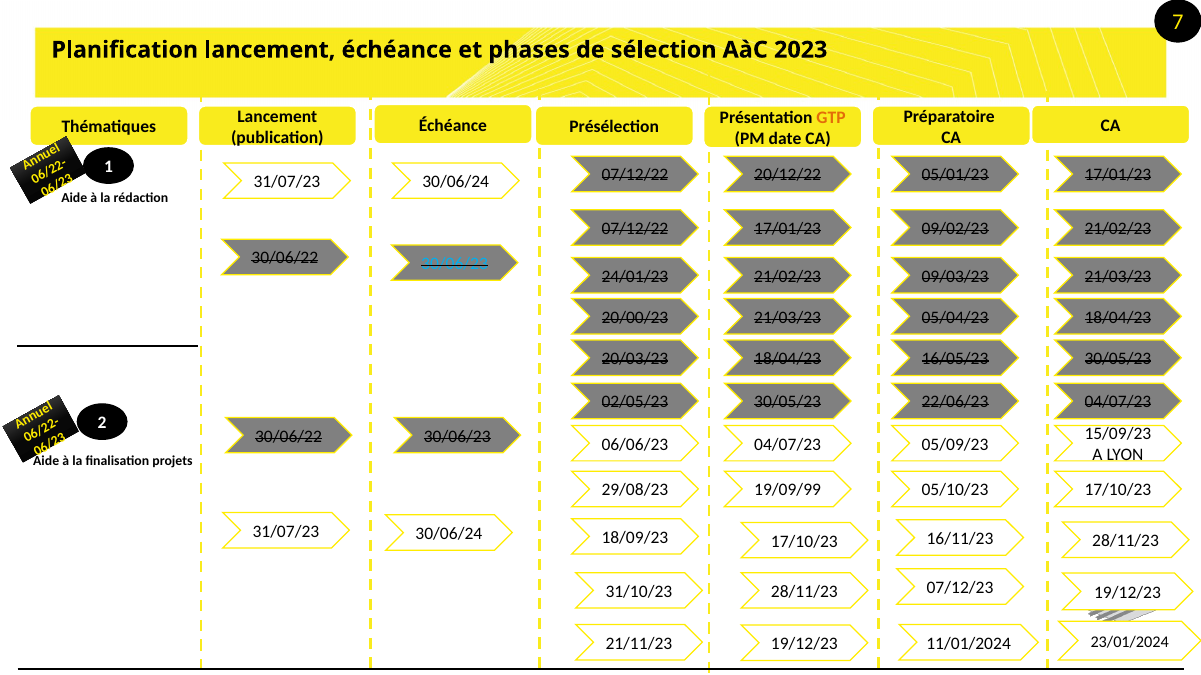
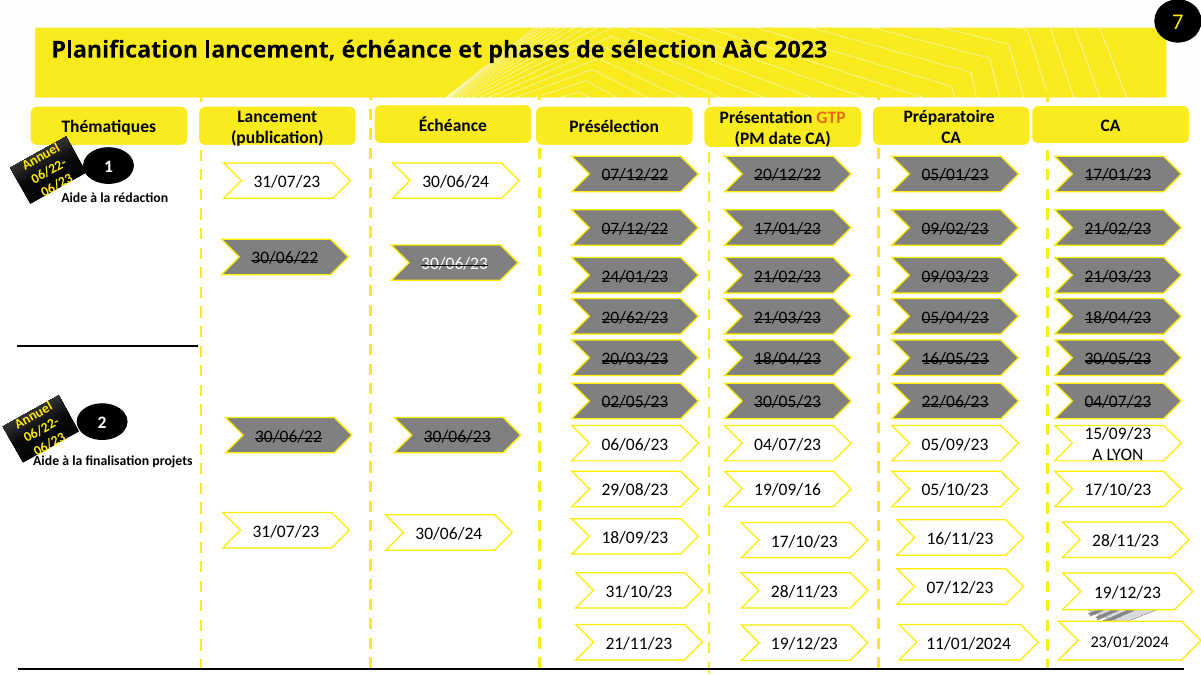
30/06/23 at (455, 264) colour: light blue -> white
20/00/23: 20/00/23 -> 20/62/23
19/09/99: 19/09/99 -> 19/09/16
